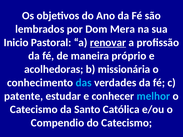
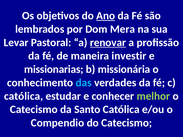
Ano underline: none -> present
Inicio: Inicio -> Levar
próprio: próprio -> investir
acolhedoras: acolhedoras -> missionarias
patente at (24, 96): patente -> católica
melhor colour: light blue -> light green
